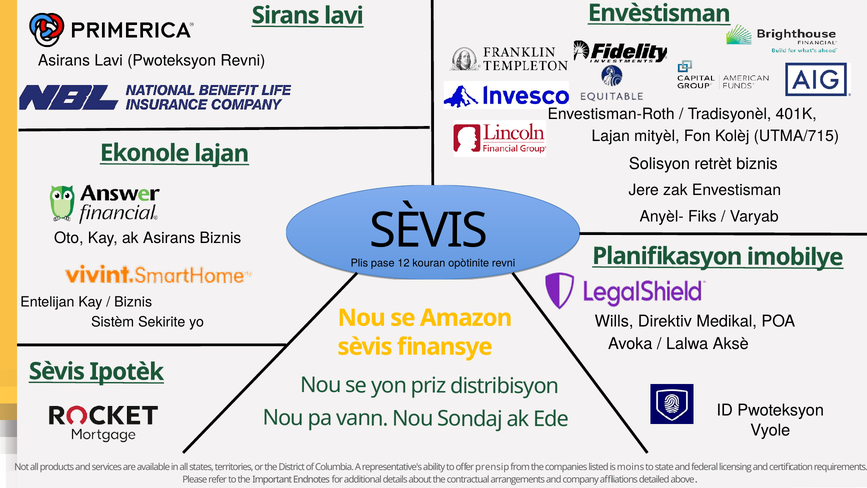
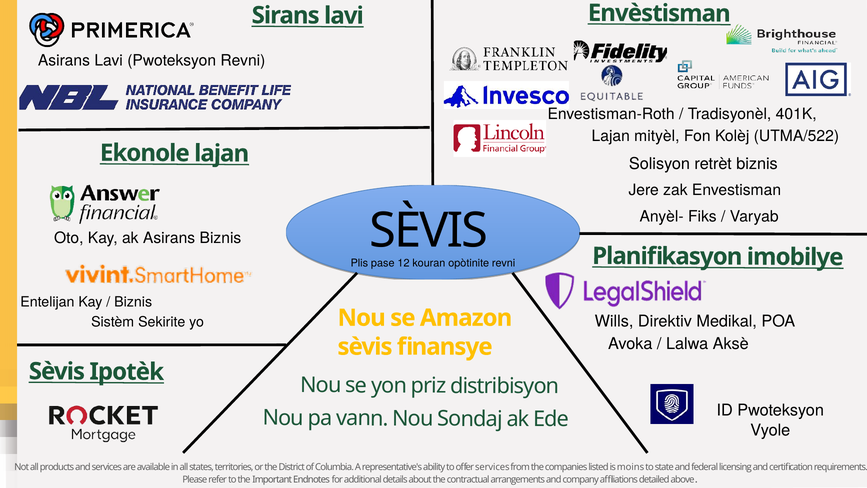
UTMA/715: UTMA/715 -> UTMA/522
offer prensip: prensip -> services
